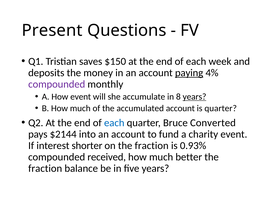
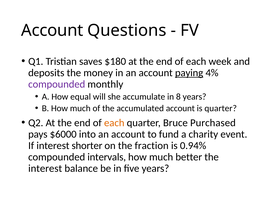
Present at (52, 30): Present -> Account
$150: $150 -> $180
How event: event -> equal
years at (195, 97) underline: present -> none
each at (114, 123) colour: blue -> orange
Converted: Converted -> Purchased
$2144: $2144 -> $6000
0.93%: 0.93% -> 0.94%
received: received -> intervals
fraction at (45, 168): fraction -> interest
